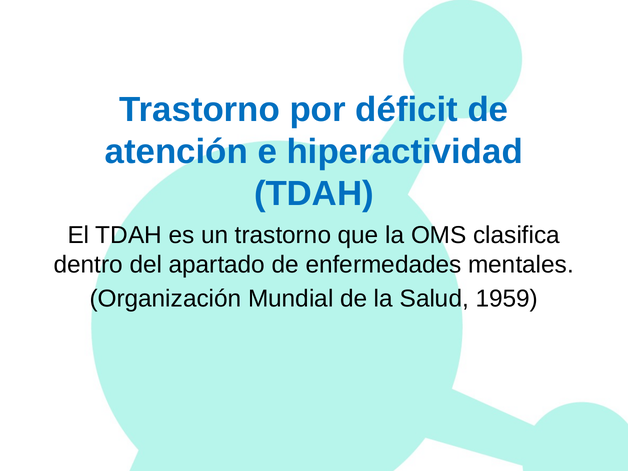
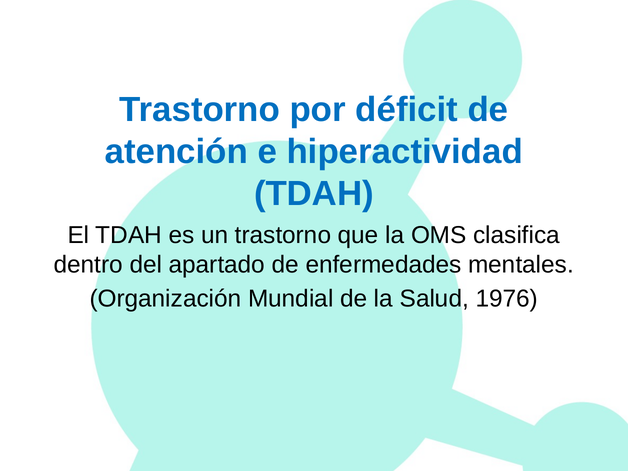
1959: 1959 -> 1976
